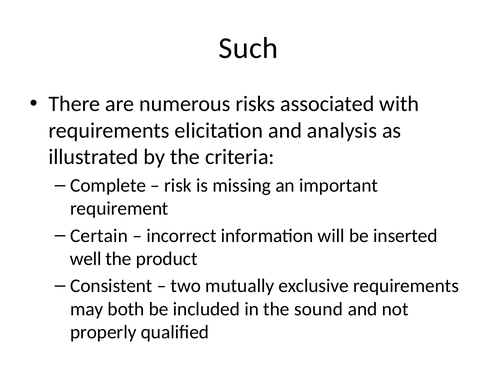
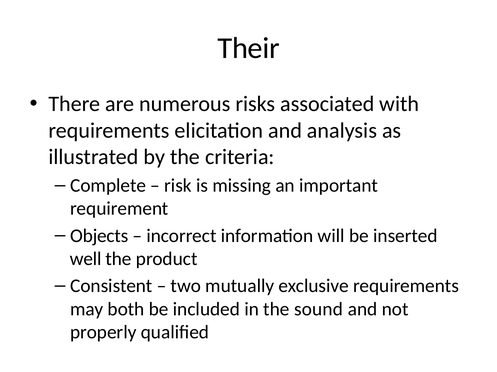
Such: Such -> Their
Certain: Certain -> Objects
